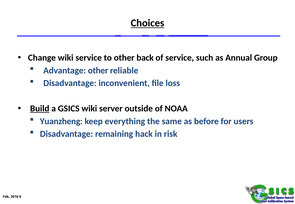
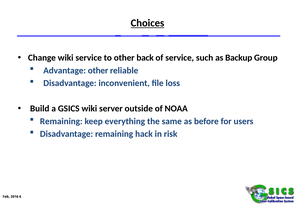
Annual: Annual -> Backup
Build underline: present -> none
Yuanzheng at (61, 121): Yuanzheng -> Remaining
